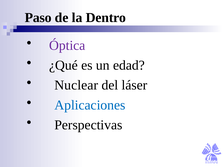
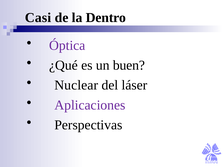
Paso: Paso -> Casi
edad: edad -> buen
Aplicaciones colour: blue -> purple
